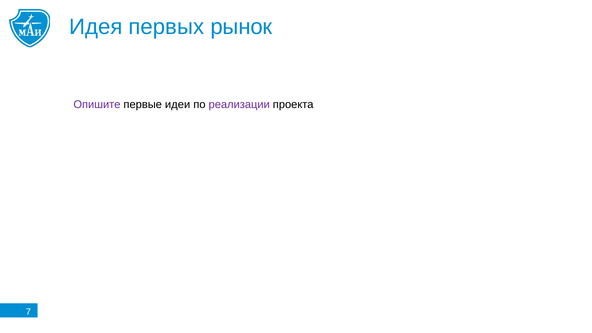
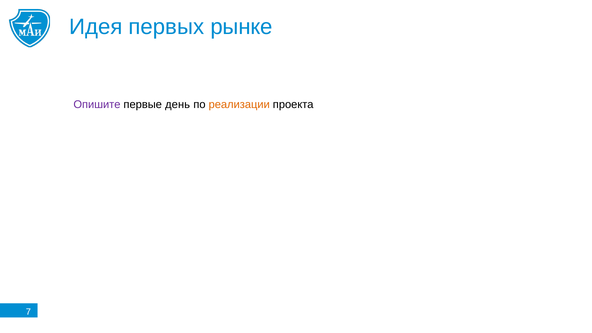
рынок: рынок -> рынке
идеи: идеи -> день
реализации colour: purple -> orange
